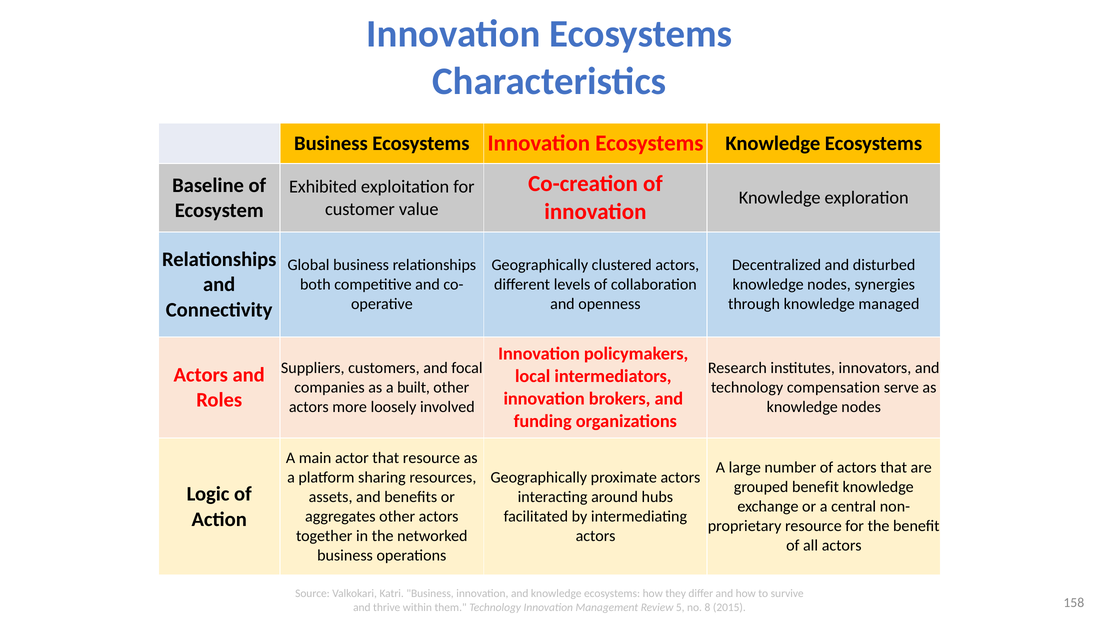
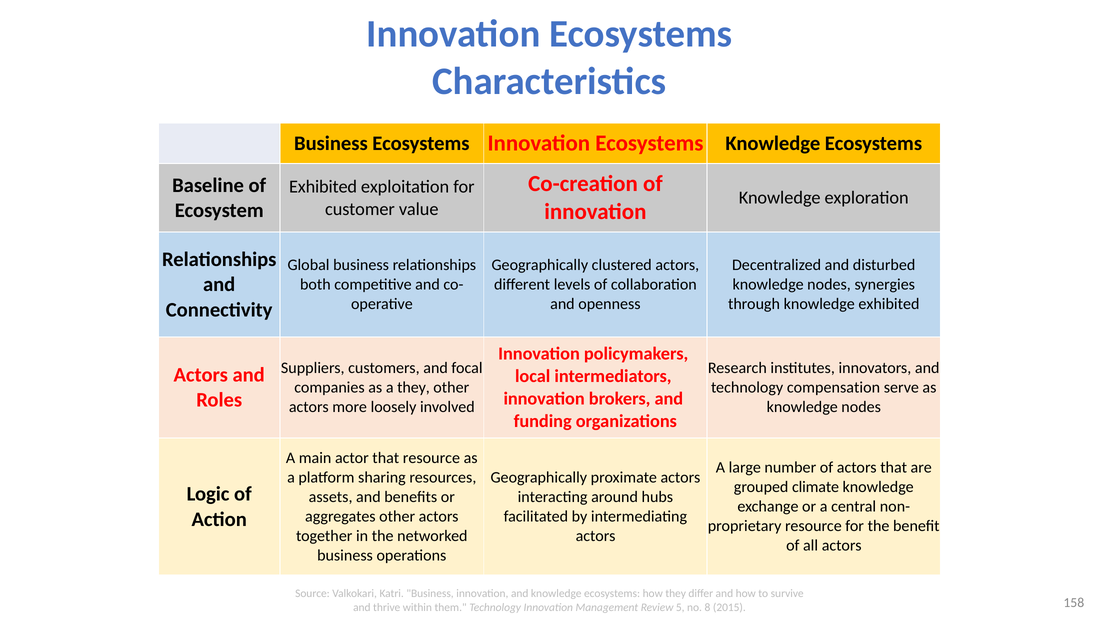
knowledge managed: managed -> exhibited
a built: built -> they
grouped benefit: benefit -> climate
